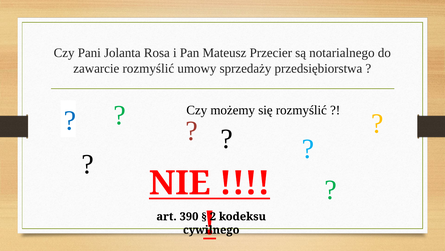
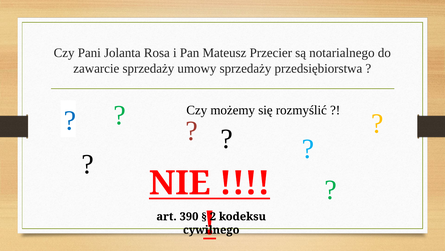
zawarcie rozmyślić: rozmyślić -> sprzedaży
